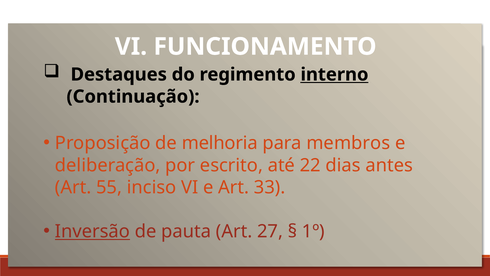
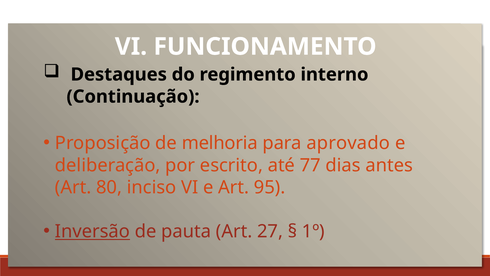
interno underline: present -> none
membros: membros -> aprovado
22: 22 -> 77
55: 55 -> 80
33: 33 -> 95
